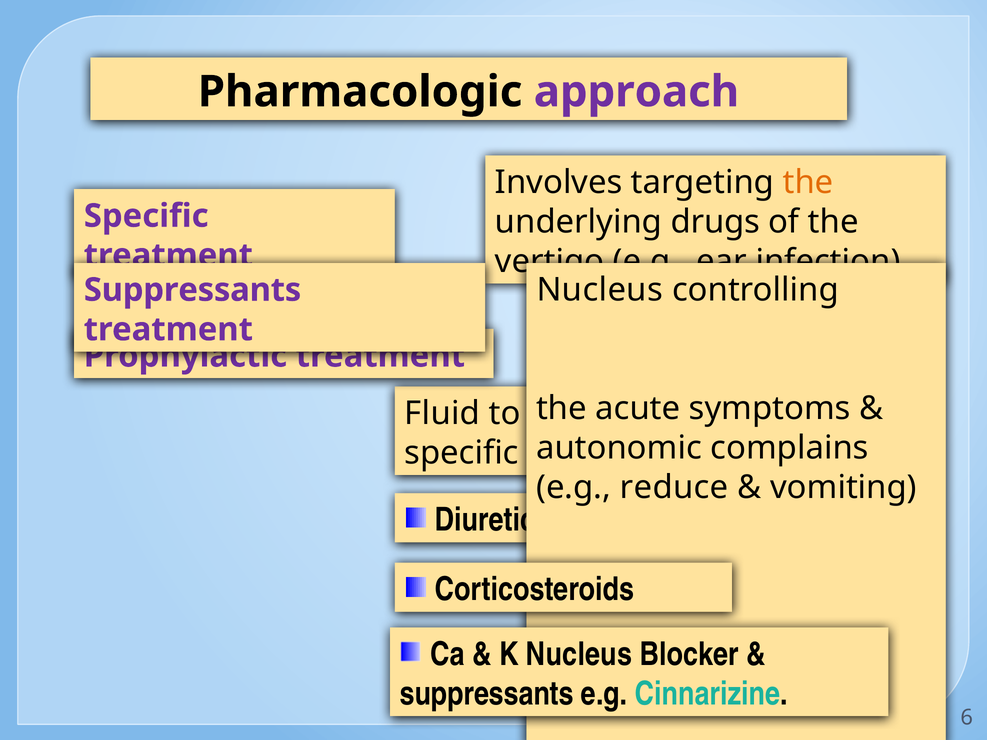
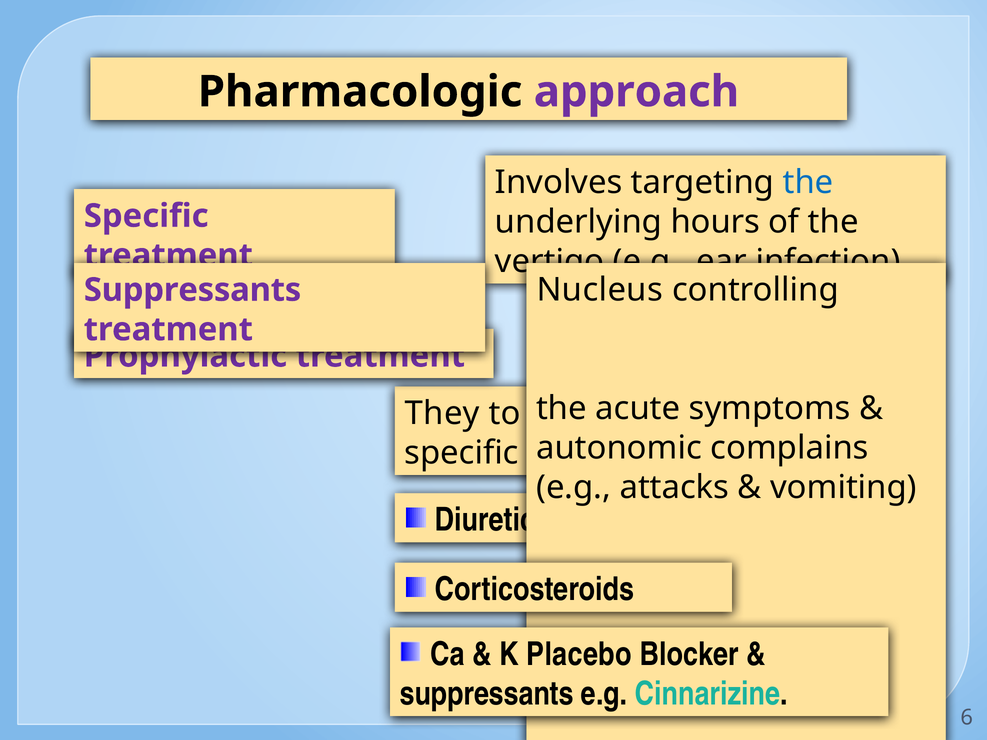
the at (808, 182) colour: orange -> blue
drugs: drugs -> hours
Fluid: Fluid -> They
e.g reduce: reduce -> attacks
K Nucleus: Nucleus -> Placebo
